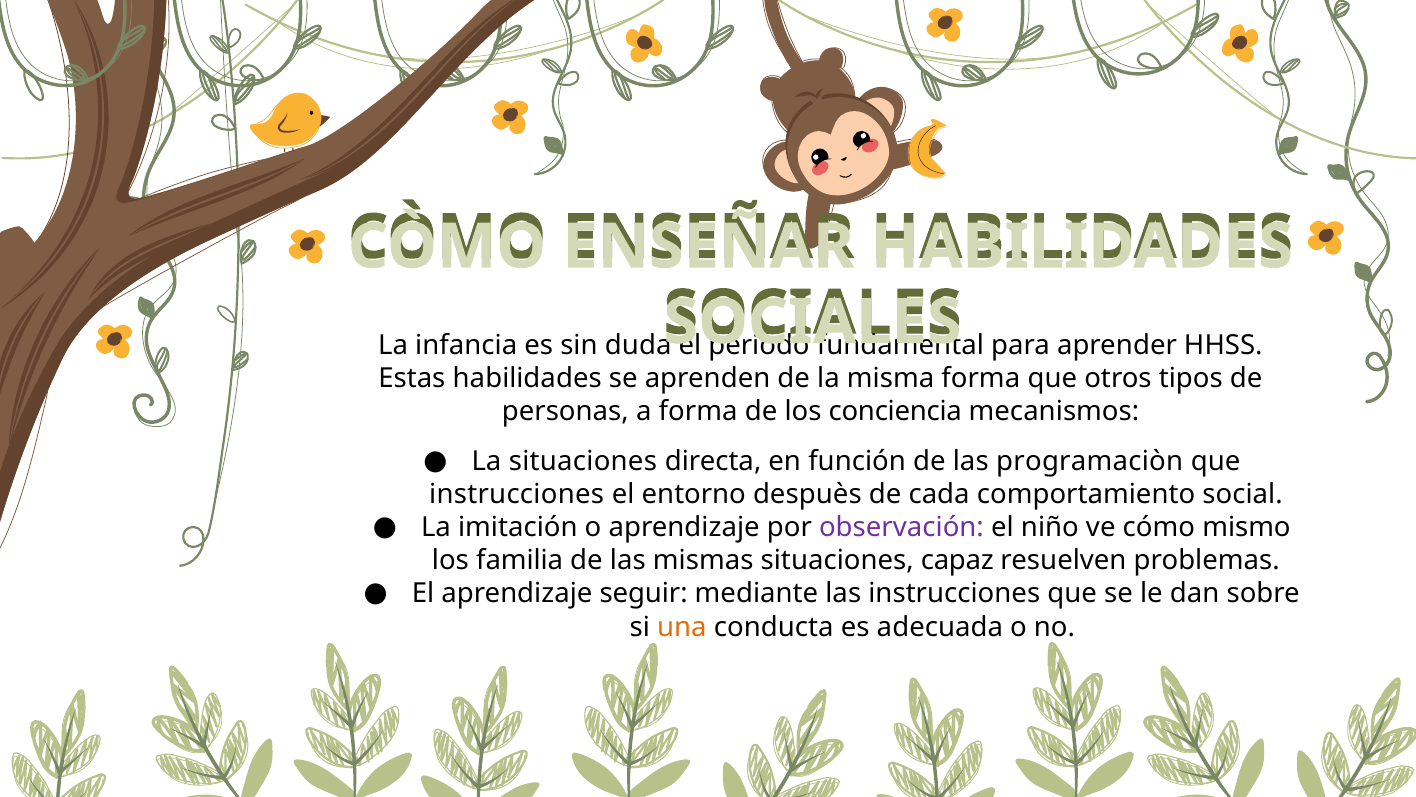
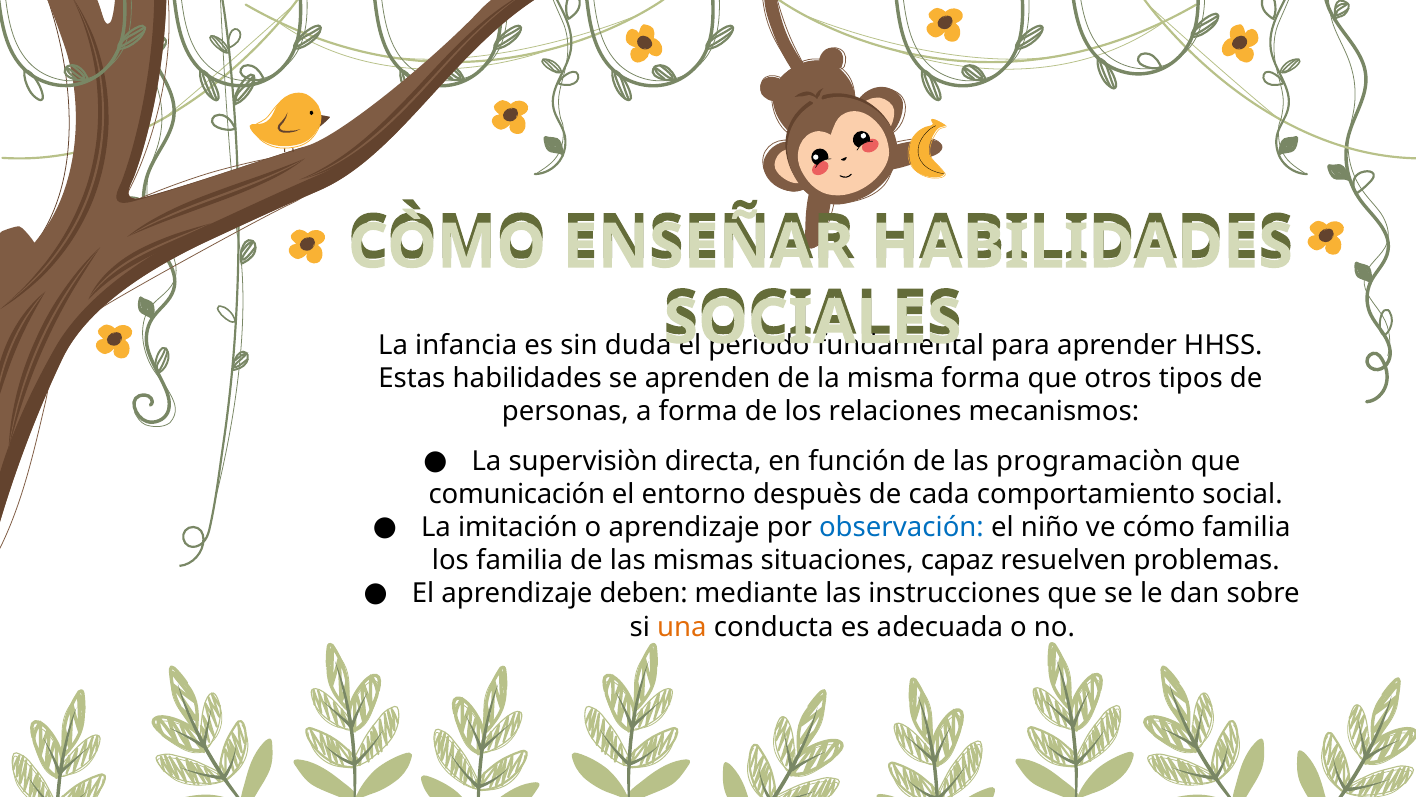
conciencia: conciencia -> relaciones
La situaciones: situaciones -> supervisiòn
instrucciones at (517, 494): instrucciones -> comunicación
observación colour: purple -> blue
cómo mismo: mismo -> familia
seguir: seguir -> deben
